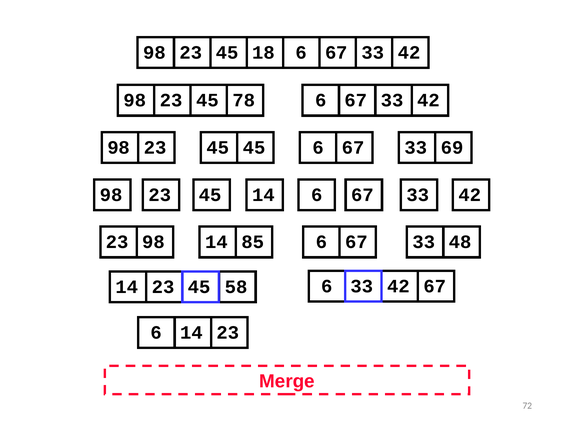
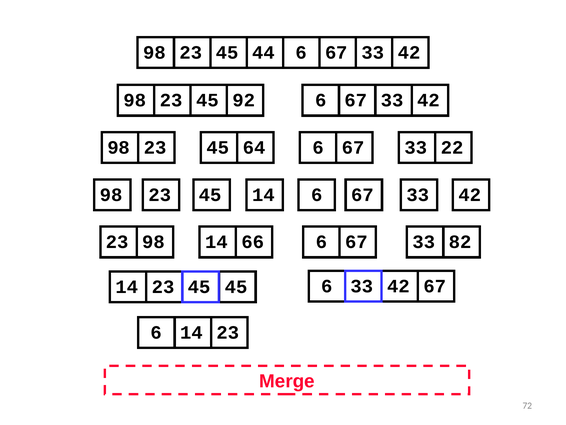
18: 18 -> 44
78: 78 -> 92
45 at (254, 147): 45 -> 64
69: 69 -> 22
85: 85 -> 66
48: 48 -> 82
58 at (236, 287): 58 -> 45
